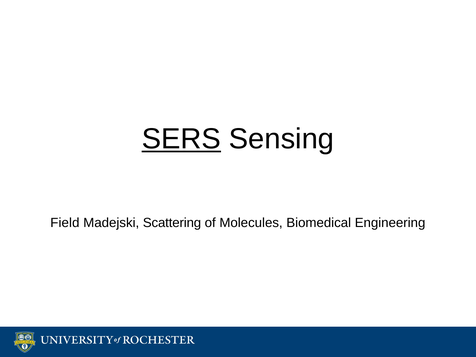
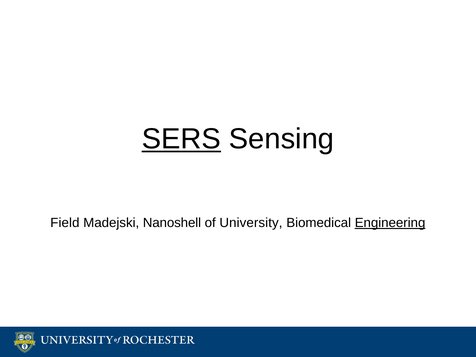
Scattering: Scattering -> Nanoshell
Molecules: Molecules -> University
Engineering underline: none -> present
